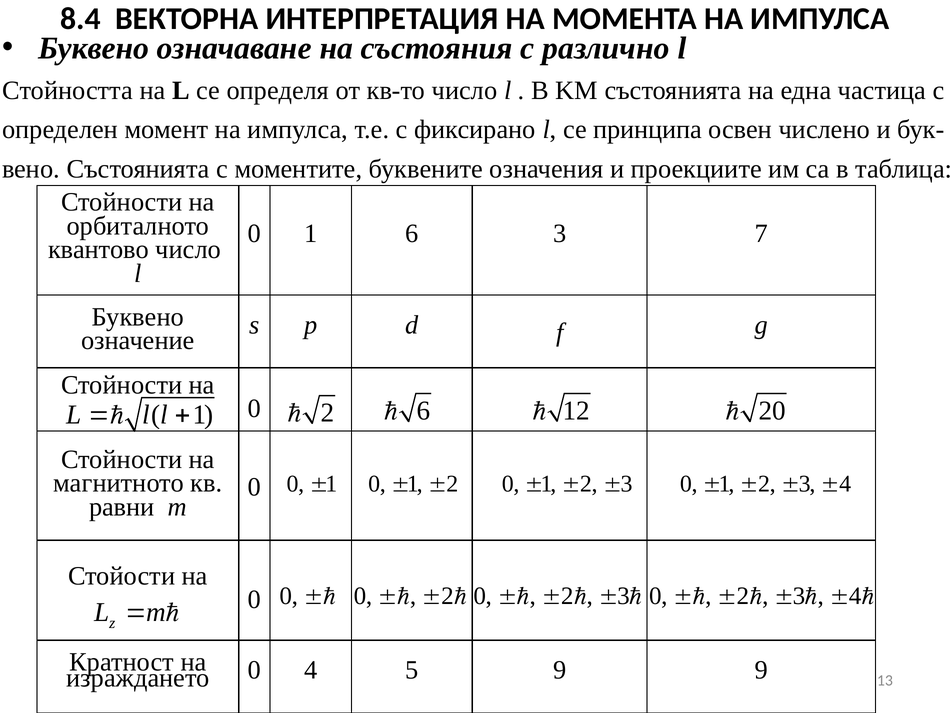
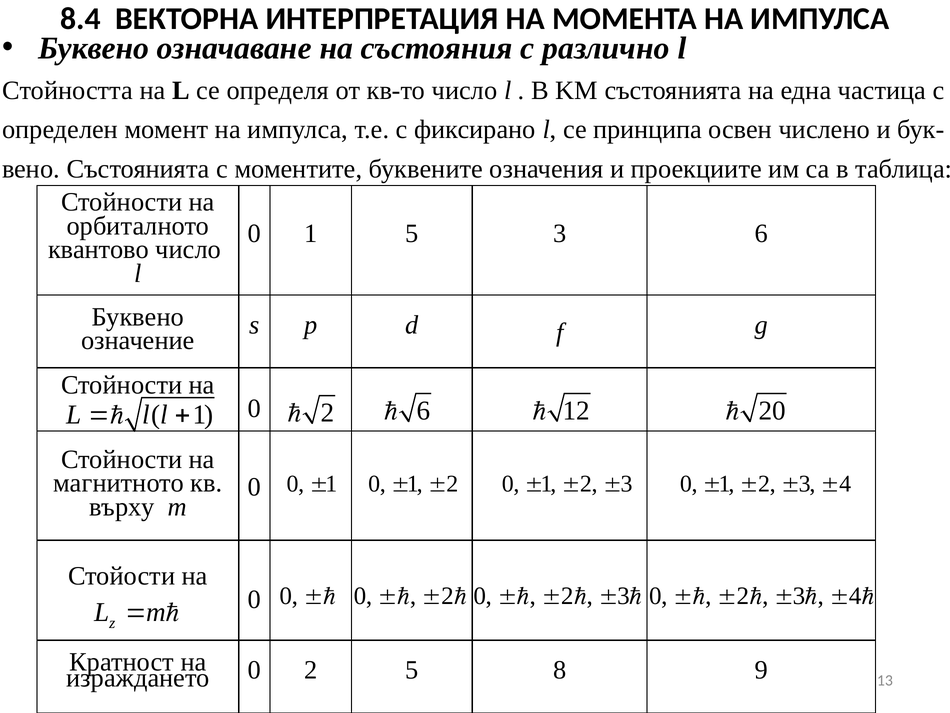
1 6: 6 -> 5
3 7: 7 -> 6
равни: равни -> върху
0 4: 4 -> 2
5 9: 9 -> 8
